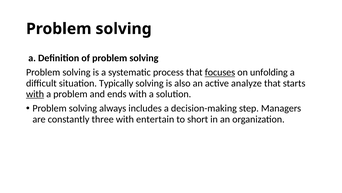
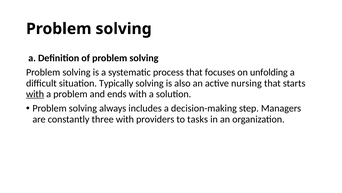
focuses underline: present -> none
analyze: analyze -> nursing
entertain: entertain -> providers
short: short -> tasks
